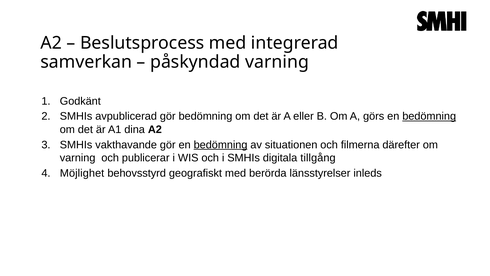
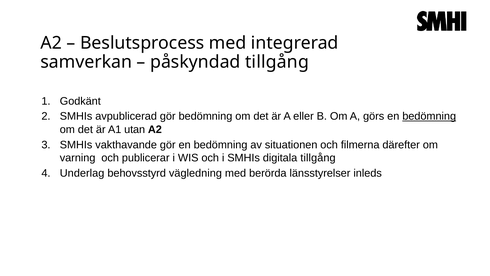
påskyndad varning: varning -> tillgång
dina: dina -> utan
bedömning at (221, 145) underline: present -> none
Möjlighet: Möjlighet -> Underlag
geografiskt: geografiskt -> vägledning
